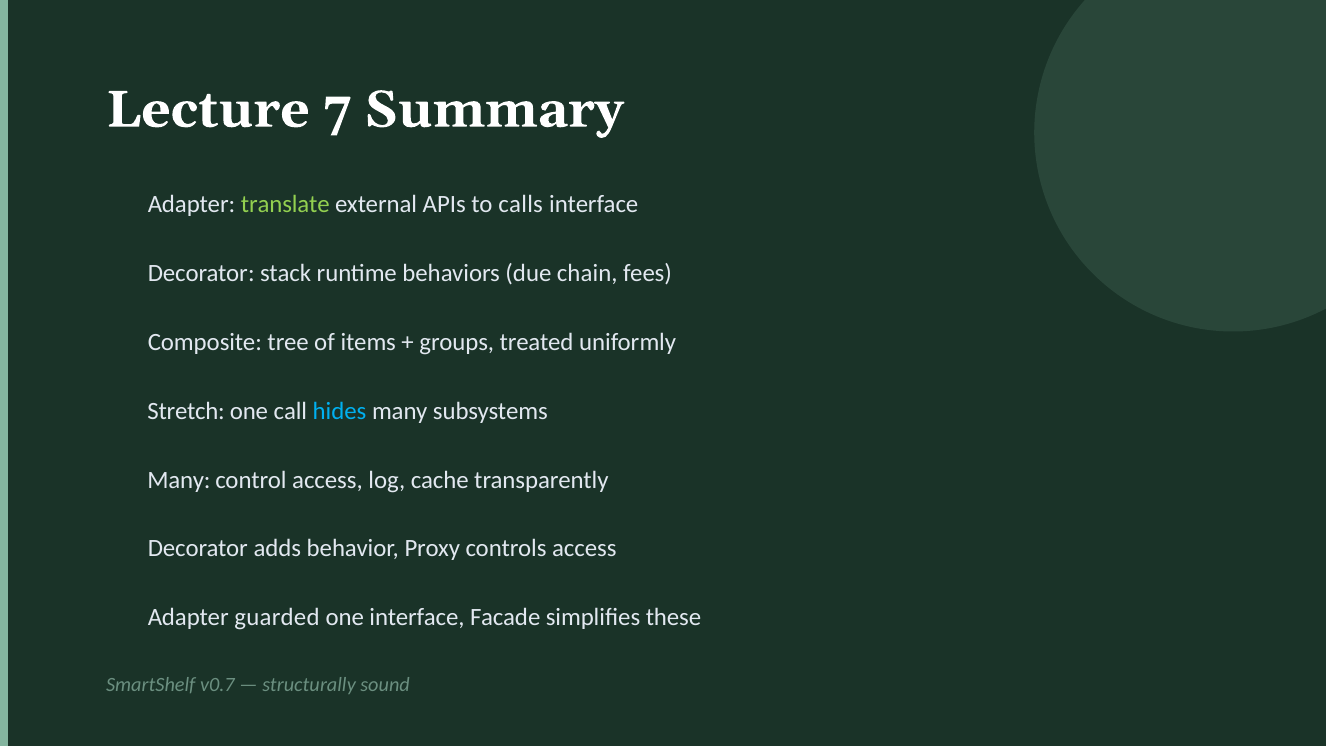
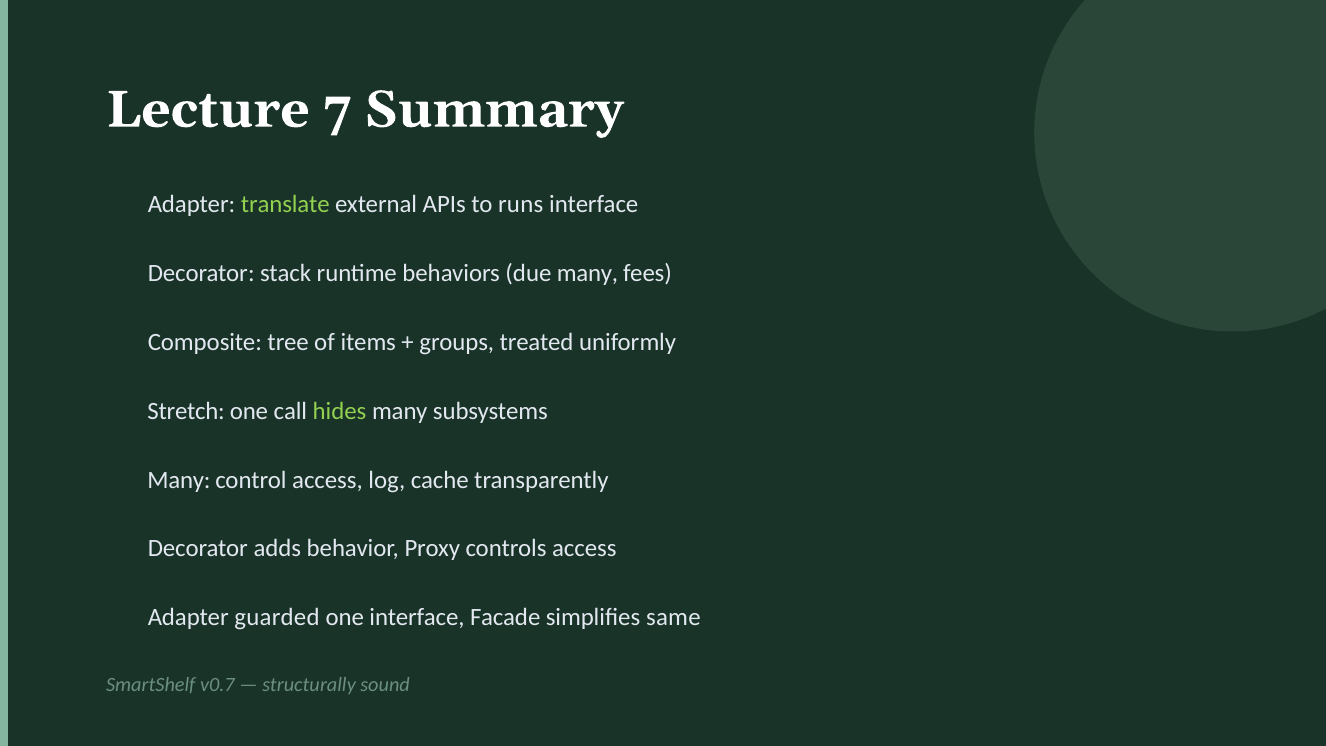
calls: calls -> runs
due chain: chain -> many
hides colour: light blue -> light green
these: these -> same
